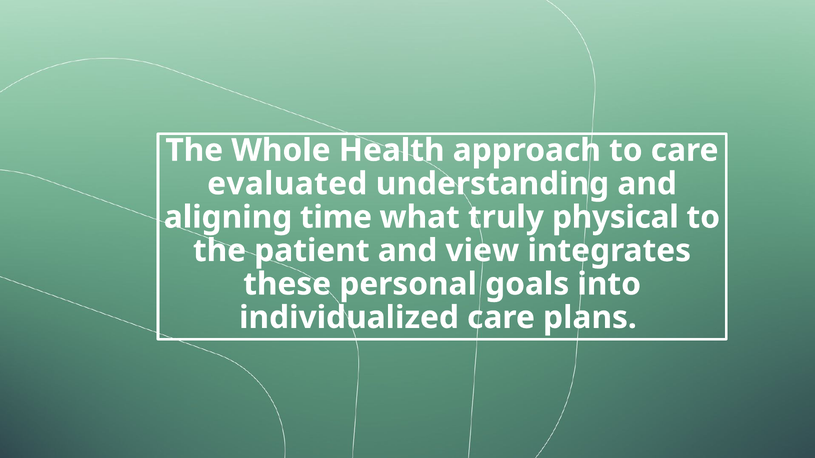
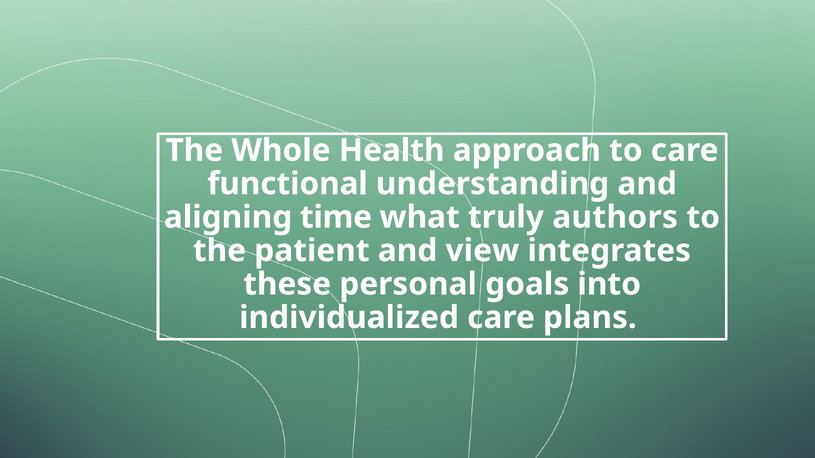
evaluated: evaluated -> functional
physical: physical -> authors
